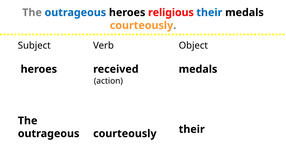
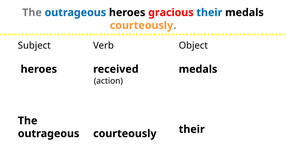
religious: religious -> gracious
